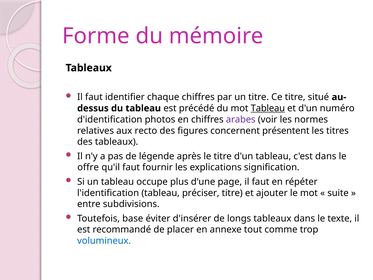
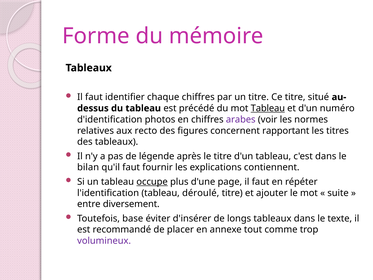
présentent: présentent -> rapportant
offre: offre -> bilan
signification: signification -> contiennent
occupe underline: none -> present
préciser: préciser -> déroulé
subdivisions: subdivisions -> diversement
volumineux colour: blue -> purple
